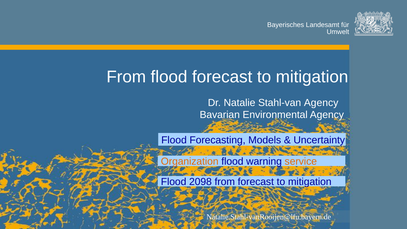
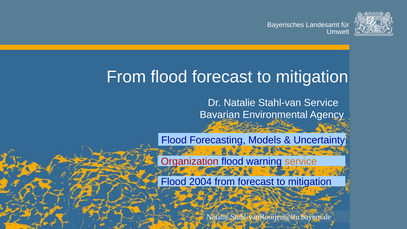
Stahl-van Agency: Agency -> Service
Organization colour: orange -> red
2098: 2098 -> 2004
